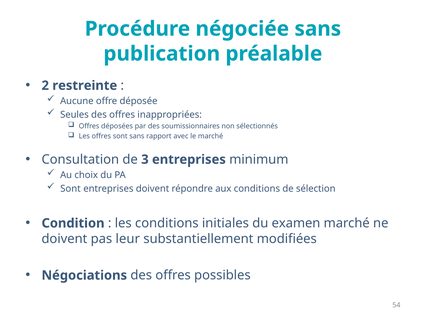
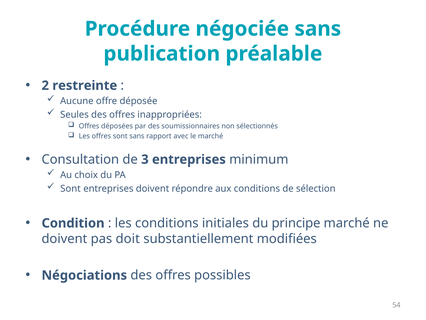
examen: examen -> principe
leur: leur -> doit
